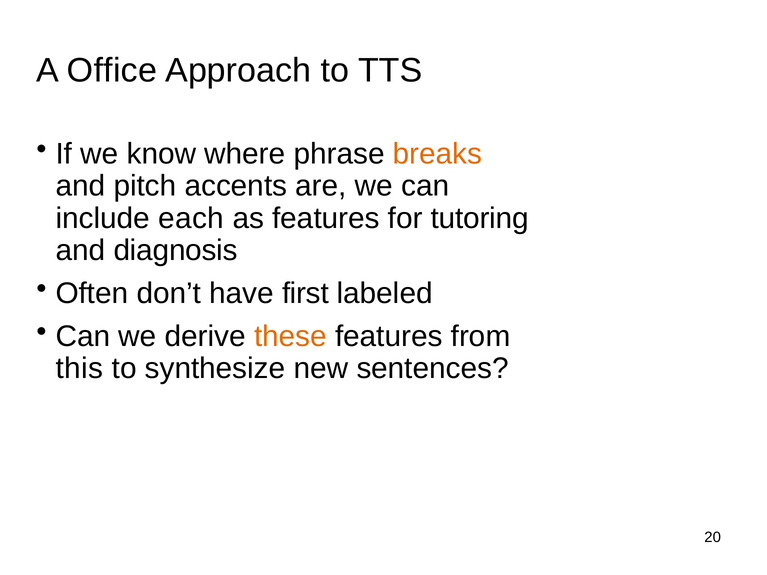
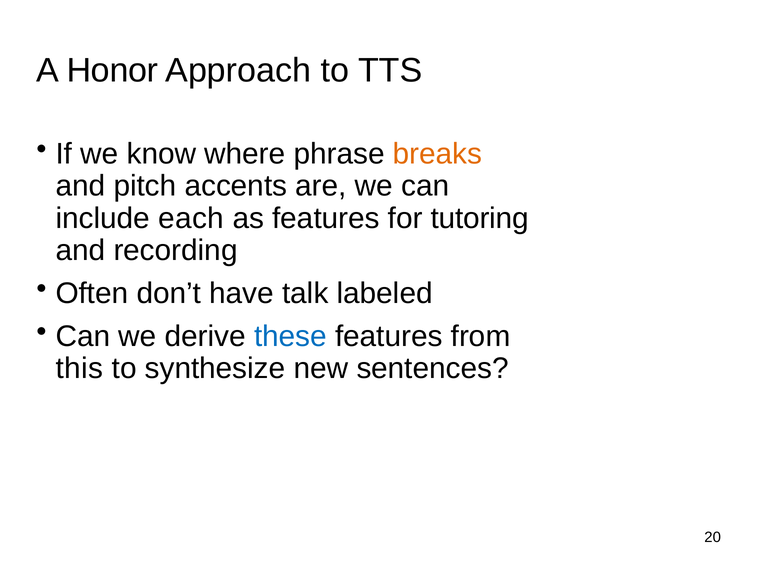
Office: Office -> Honor
diagnosis: diagnosis -> recording
first: first -> talk
these colour: orange -> blue
